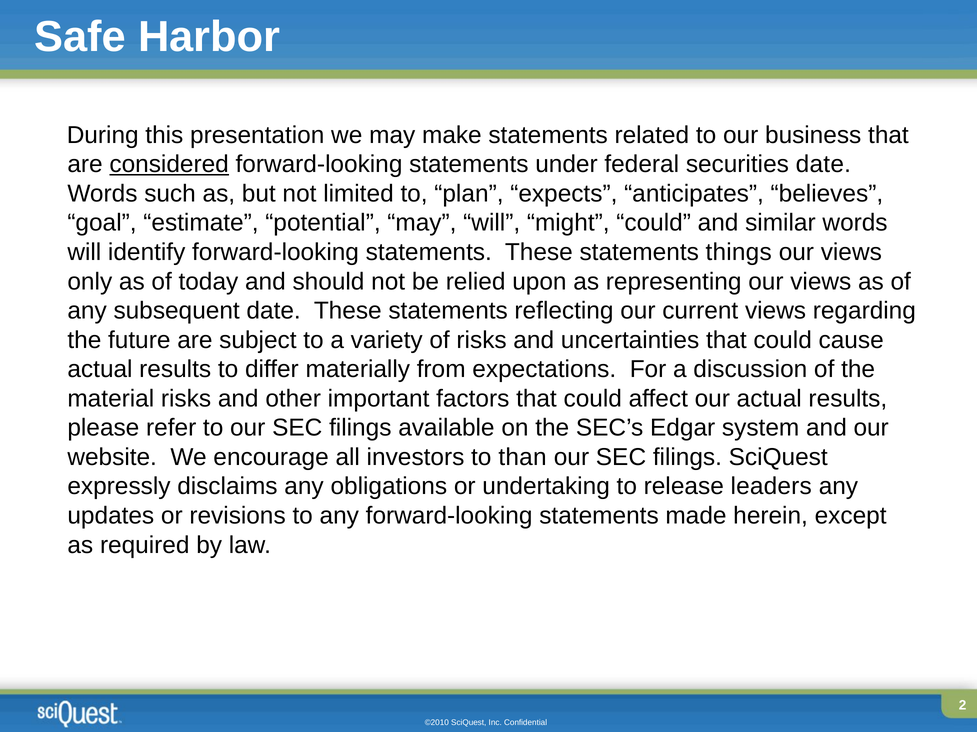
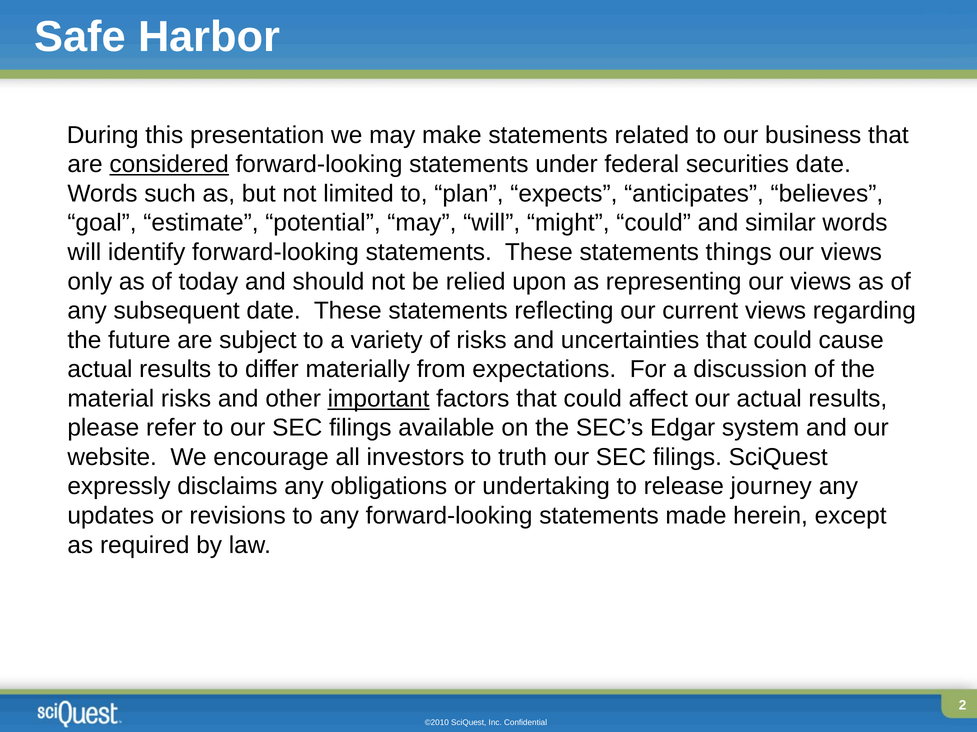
important underline: none -> present
than: than -> truth
leaders: leaders -> journey
